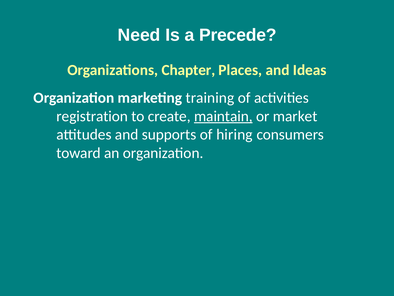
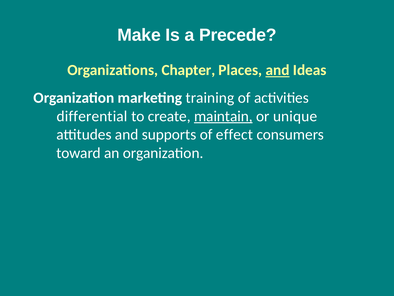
Need: Need -> Make
and at (278, 70) underline: none -> present
registration: registration -> differential
market: market -> unique
hiring: hiring -> effect
